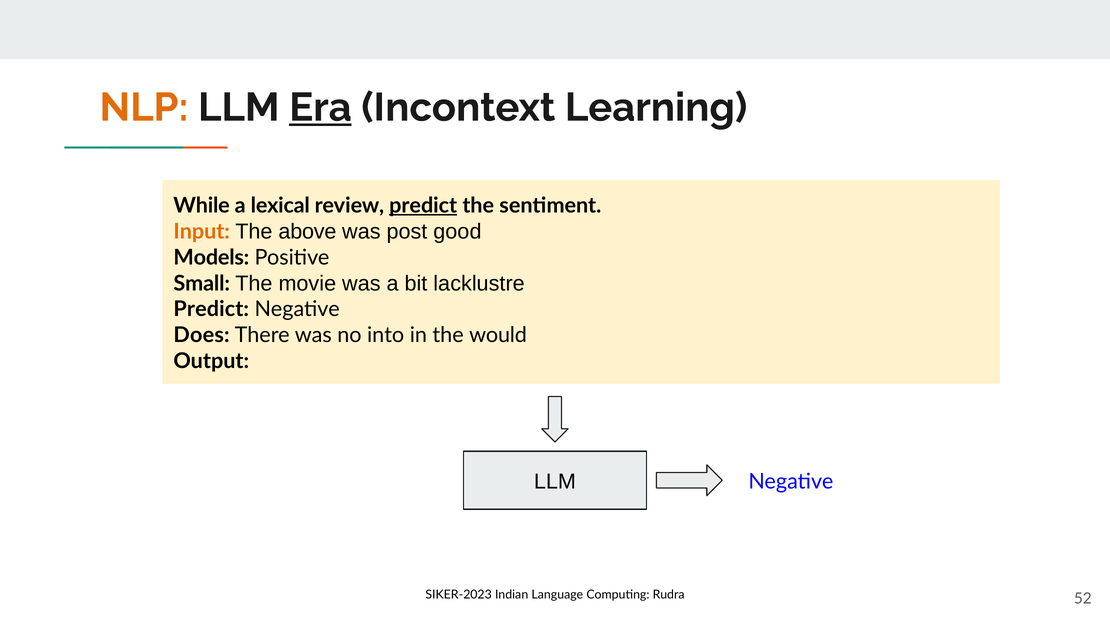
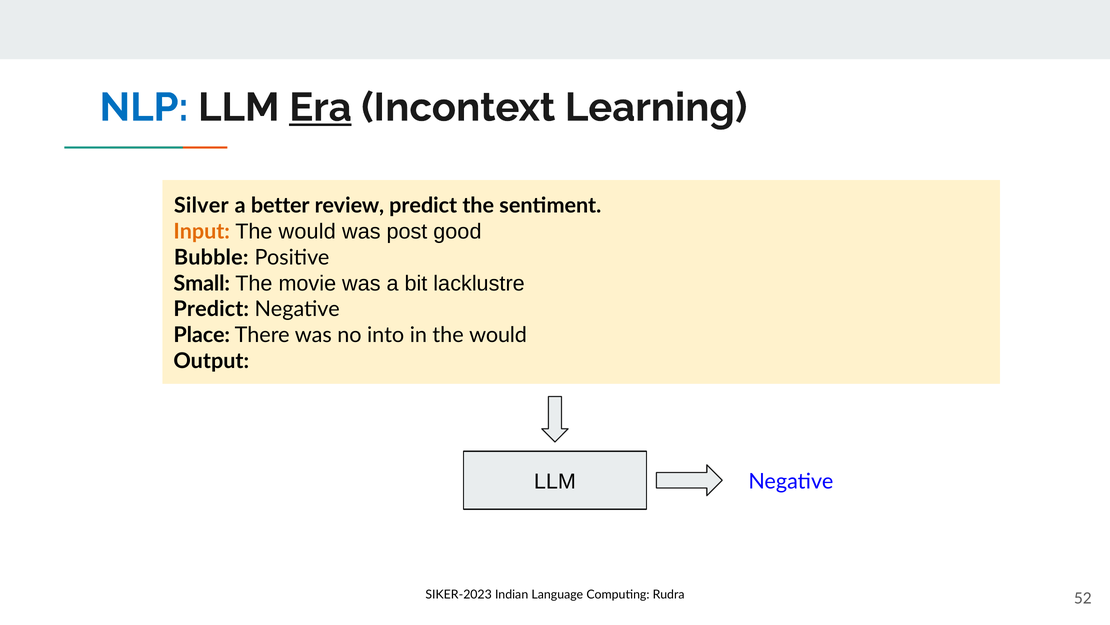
NLP colour: orange -> blue
While: While -> Silver
lexical: lexical -> better
predict at (423, 205) underline: present -> none
above at (307, 231): above -> would
Models: Models -> Bubble
Does: Does -> Place
